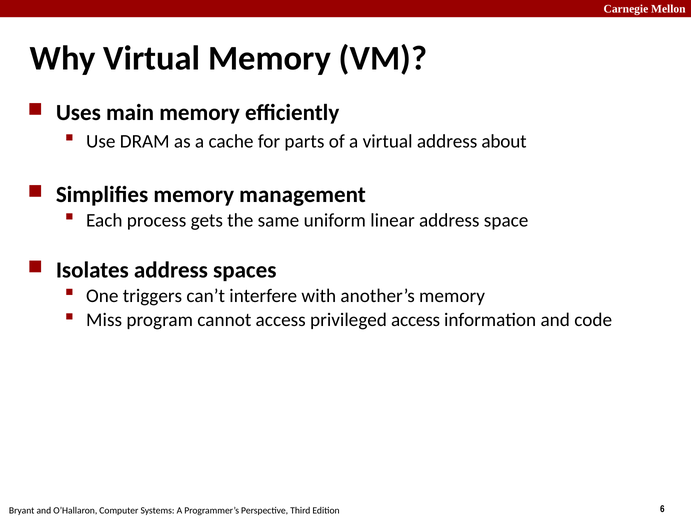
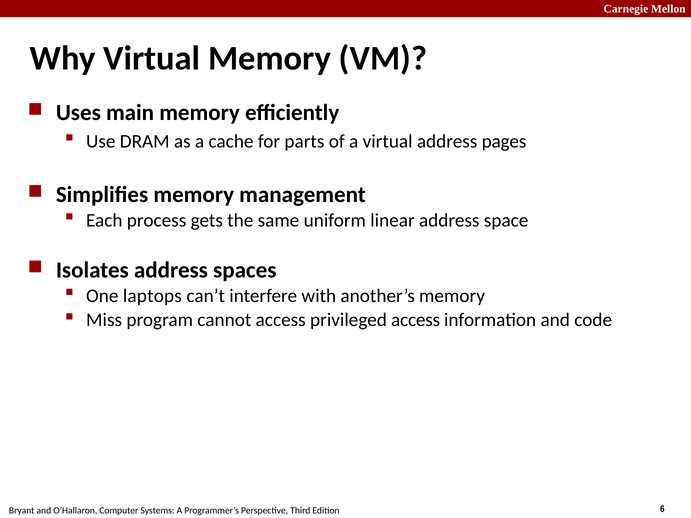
about: about -> pages
triggers: triggers -> laptops
